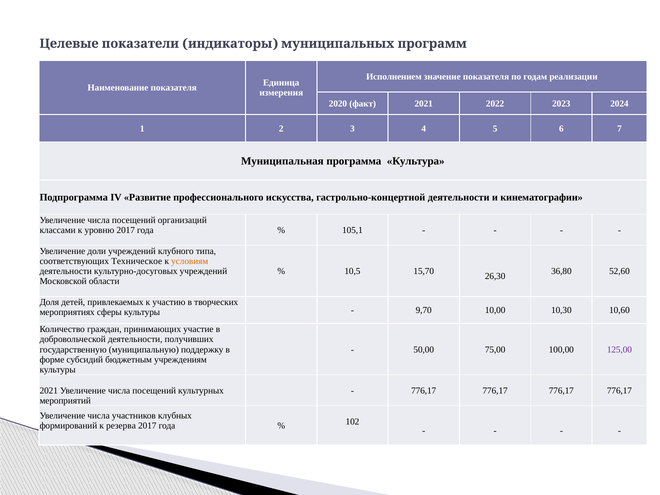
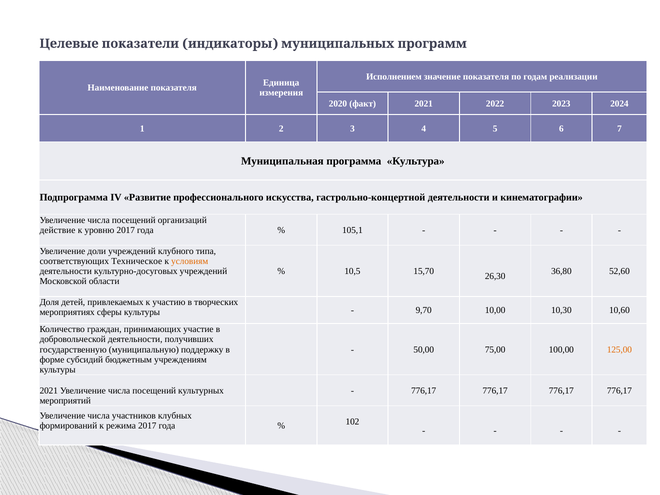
классами: классами -> действие
125,00 colour: purple -> orange
резерва: резерва -> режима
